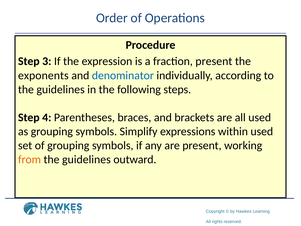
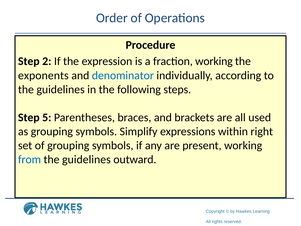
3: 3 -> 2
fraction present: present -> working
4: 4 -> 5
within used: used -> right
from colour: orange -> blue
